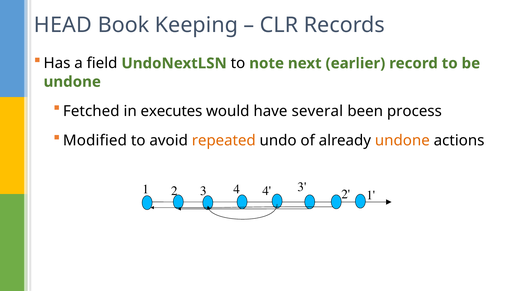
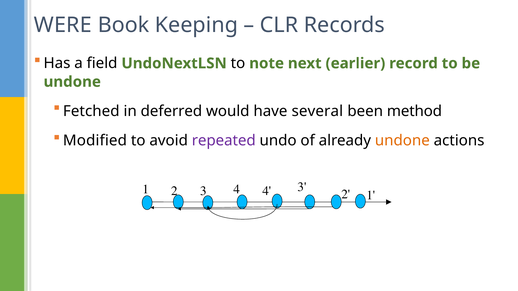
HEAD: HEAD -> WERE
executes: executes -> deferred
process: process -> method
repeated colour: orange -> purple
